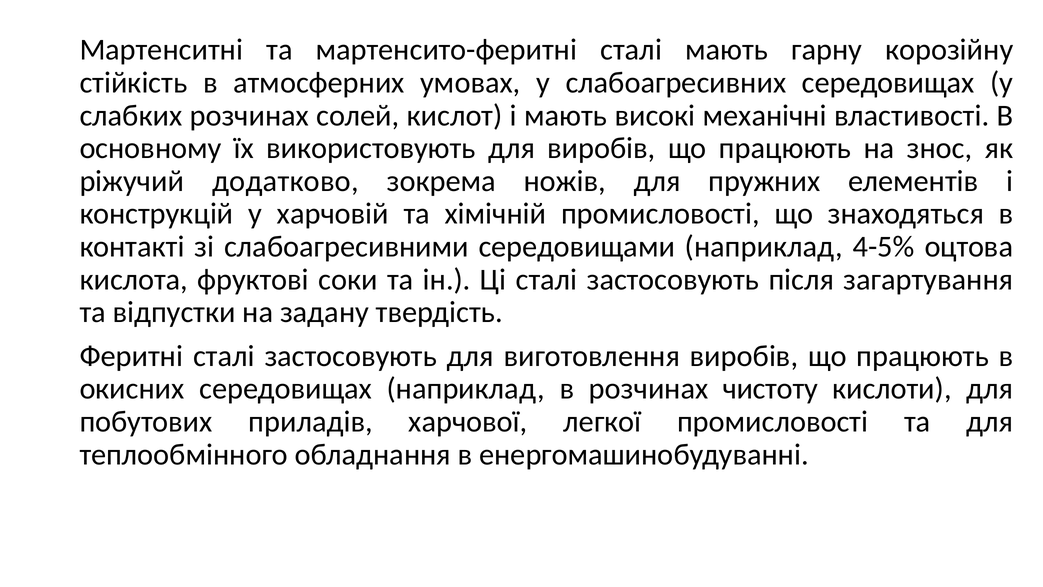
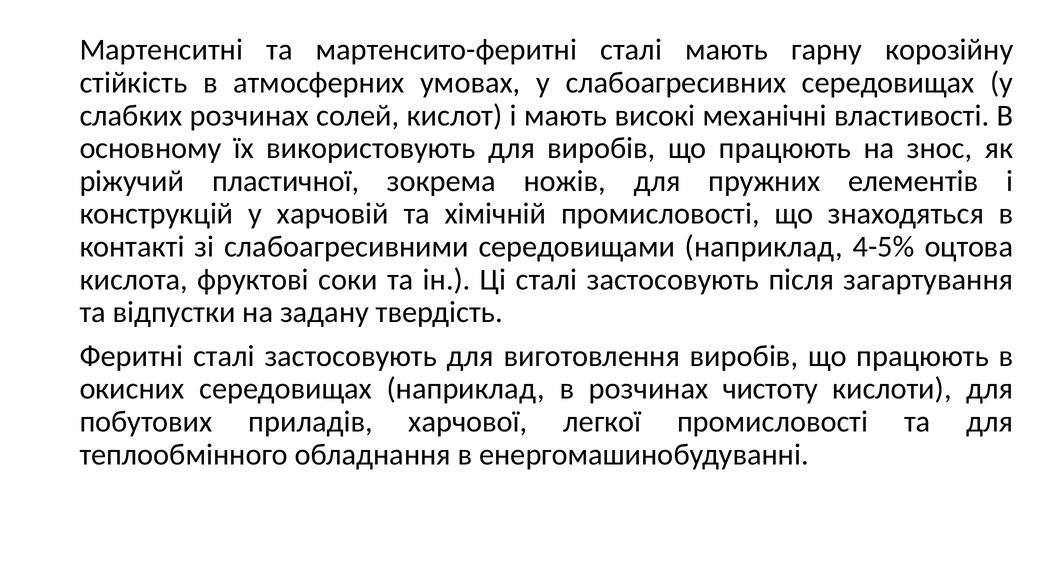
додатково: додатково -> пластичної
